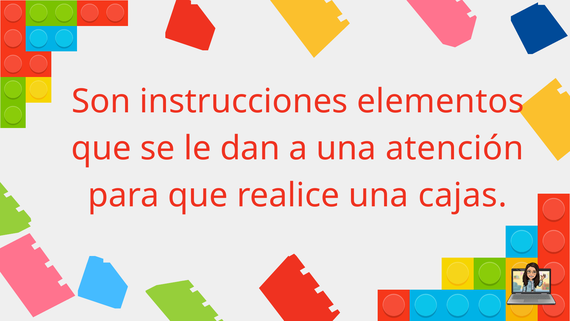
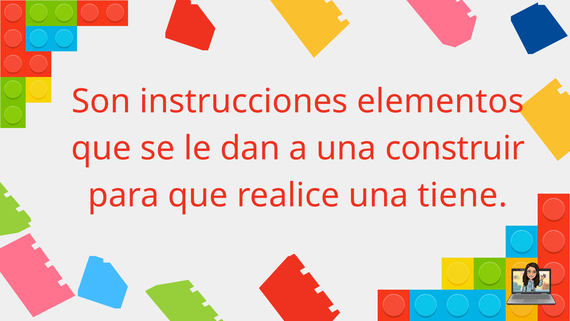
atención: atención -> construir
cajas: cajas -> tiene
